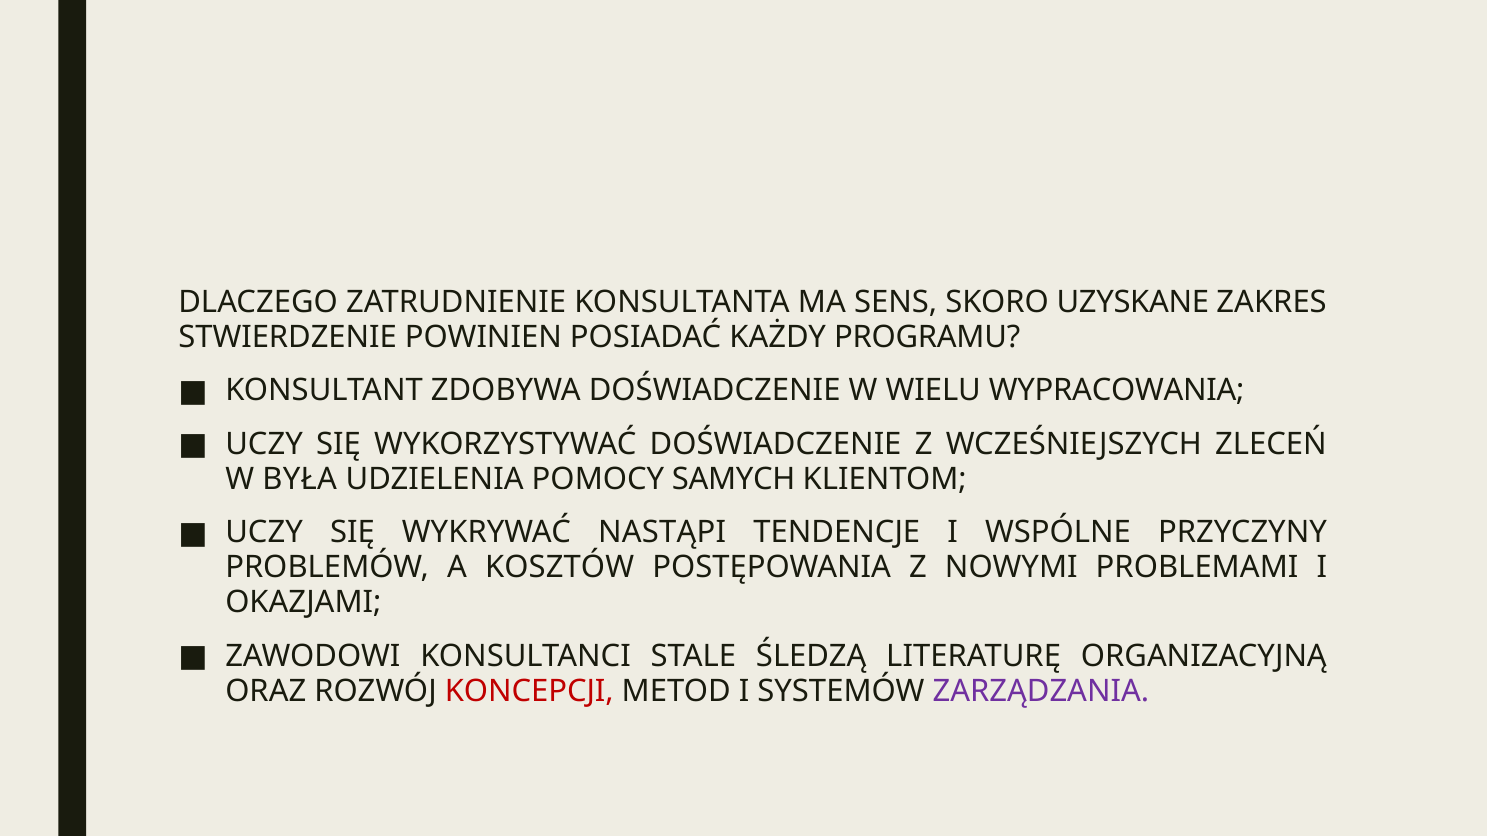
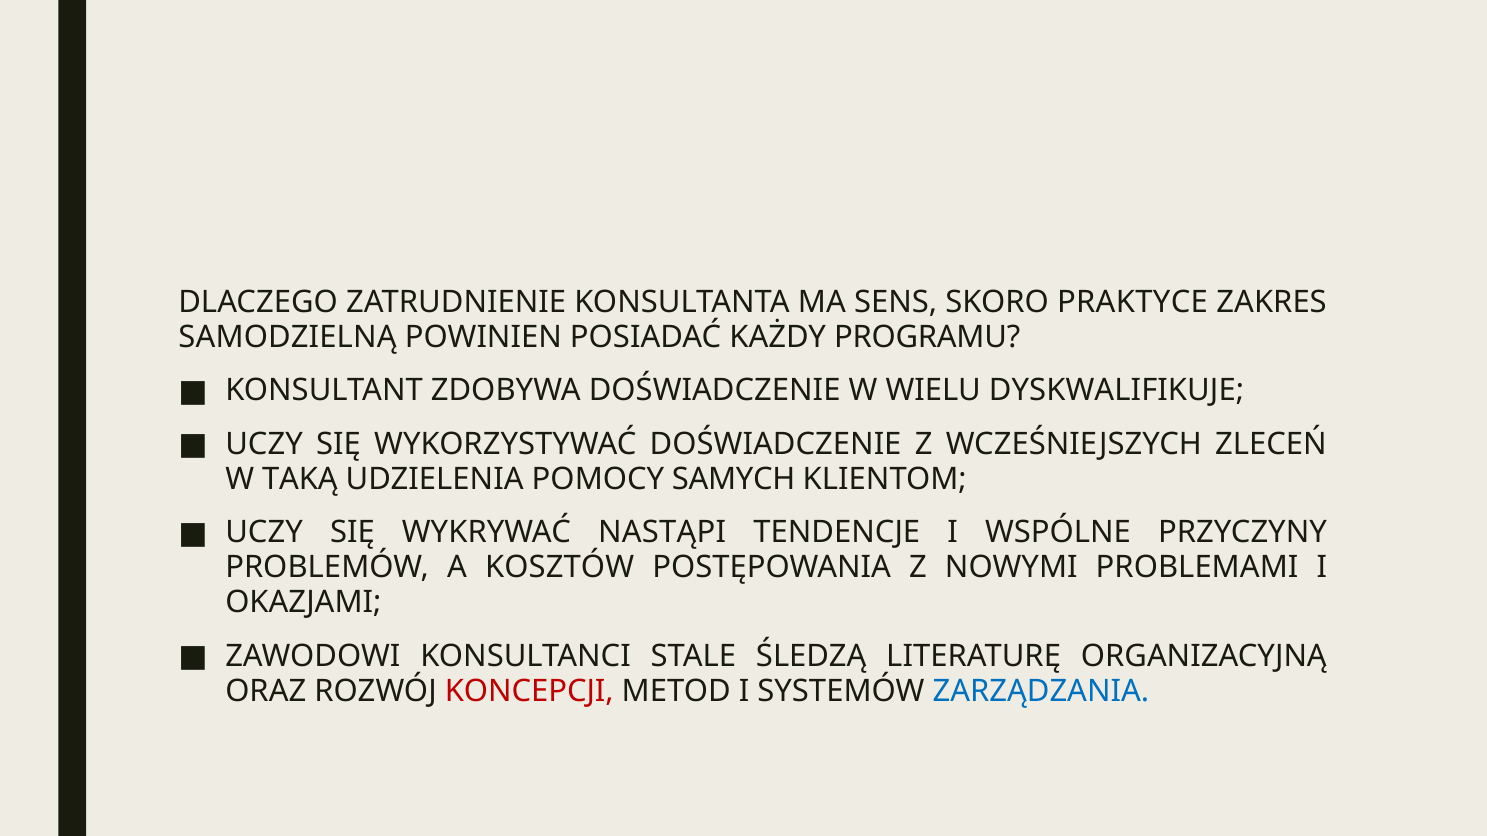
UZYSKANE: UZYSKANE -> PRAKTYCE
STWIERDZENIE: STWIERDZENIE -> SAMODZIELNĄ
WYPRACOWANIA: WYPRACOWANIA -> DYSKWALIFIKUJE
BYŁA: BYŁA -> TAKĄ
ZARZĄDZANIA colour: purple -> blue
